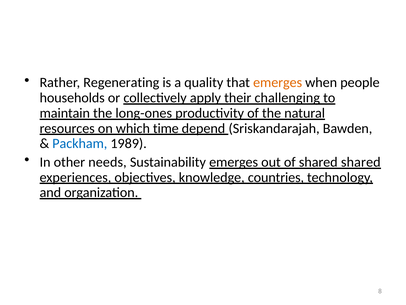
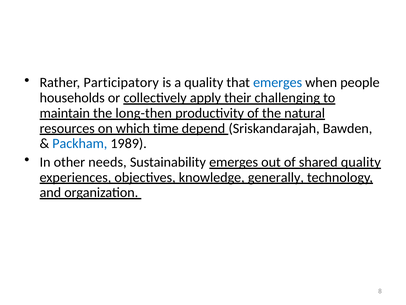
Regenerating: Regenerating -> Participatory
emerges at (278, 83) colour: orange -> blue
long-ones: long-ones -> long-then
shared shared: shared -> quality
countries: countries -> generally
